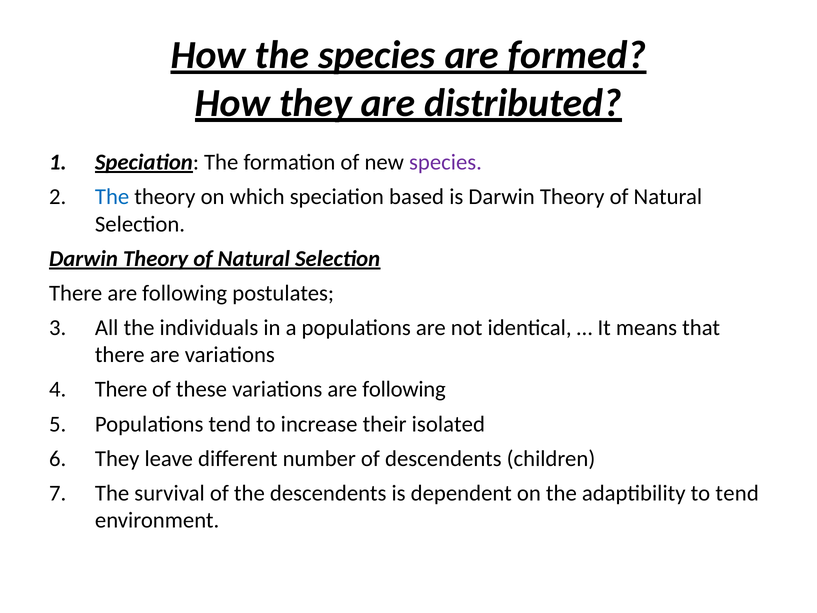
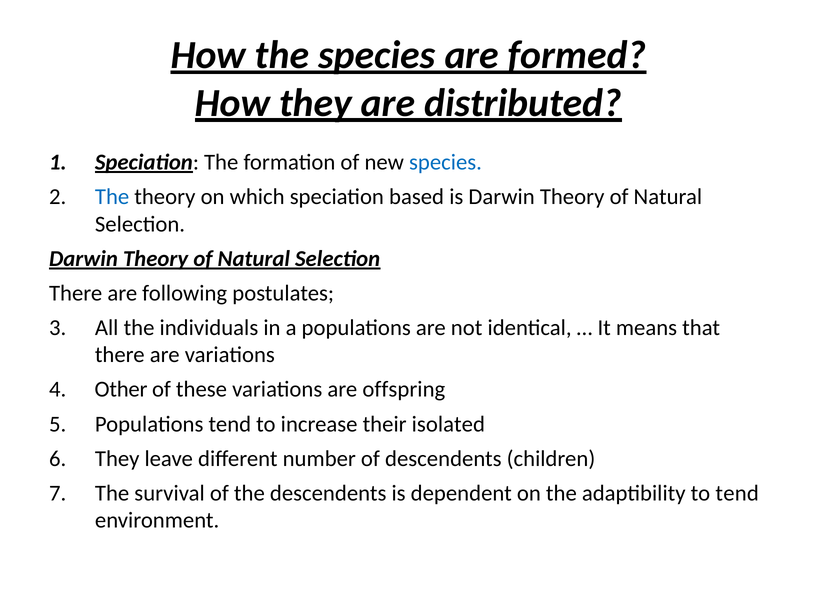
species at (445, 162) colour: purple -> blue
There at (121, 389): There -> Other
variations are following: following -> offspring
